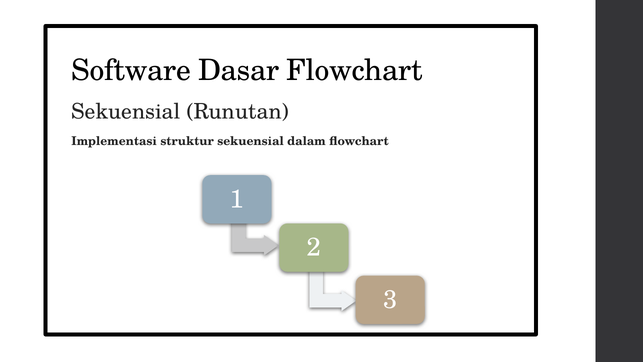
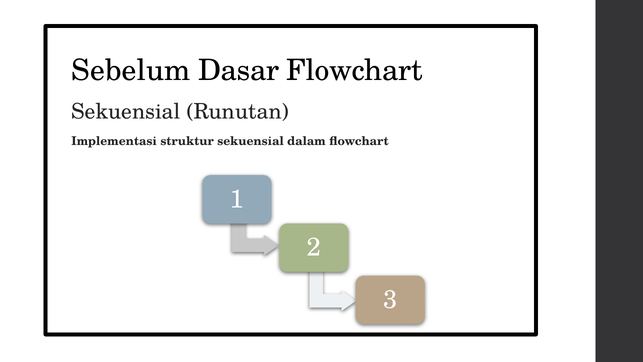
Software: Software -> Sebelum
